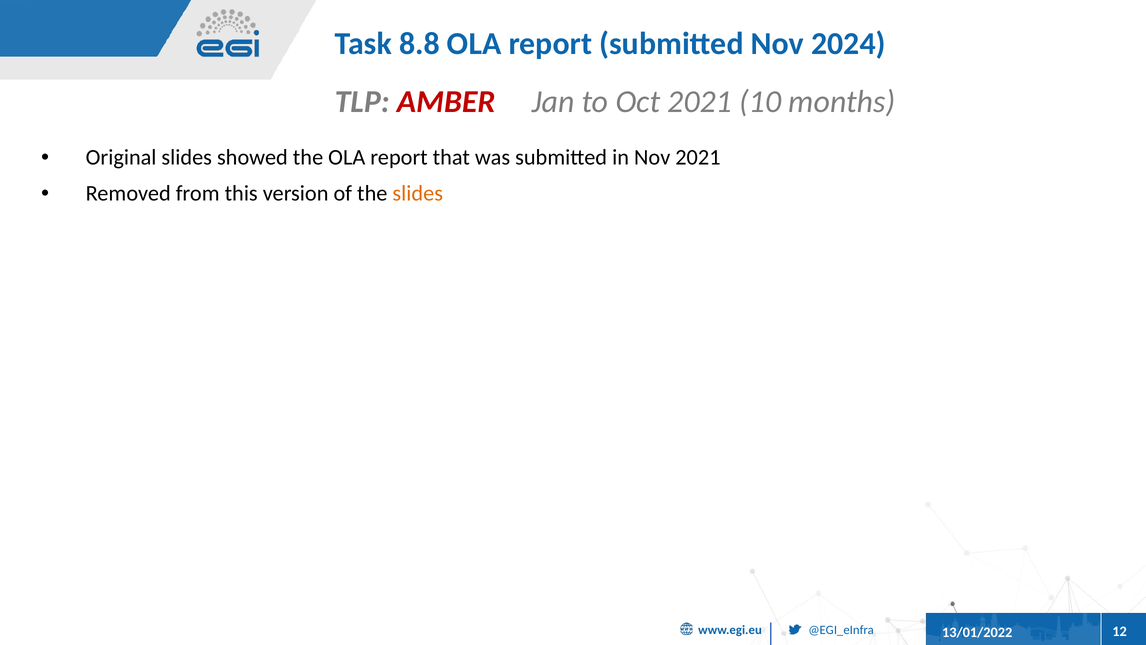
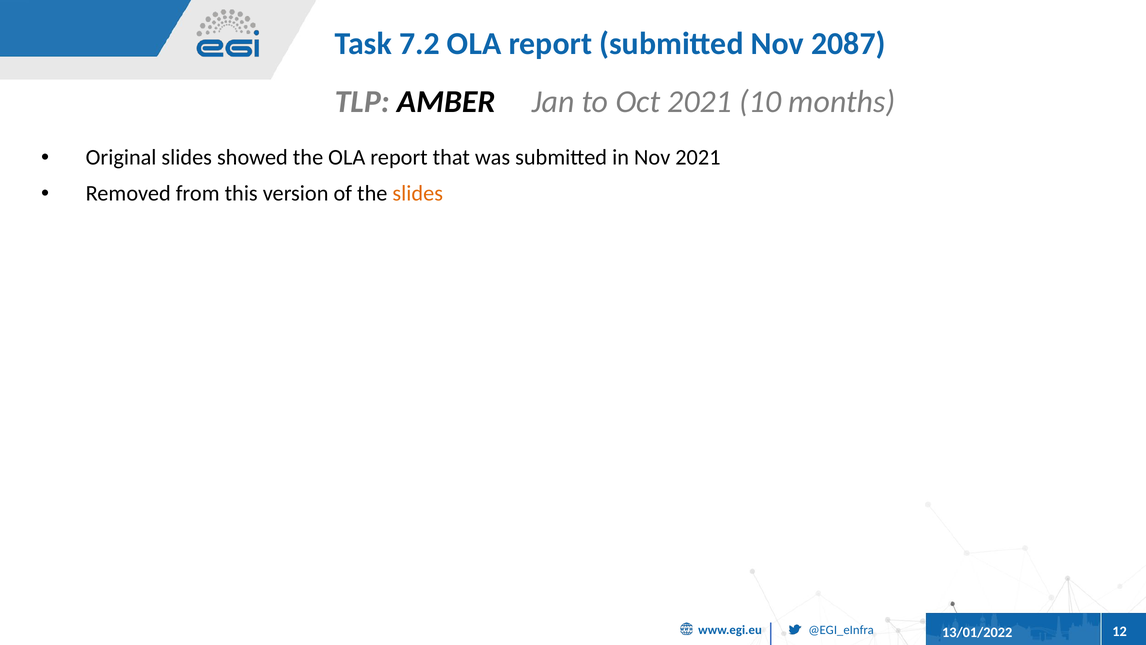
8.8: 8.8 -> 7.2
2024: 2024 -> 2087
AMBER colour: red -> black
